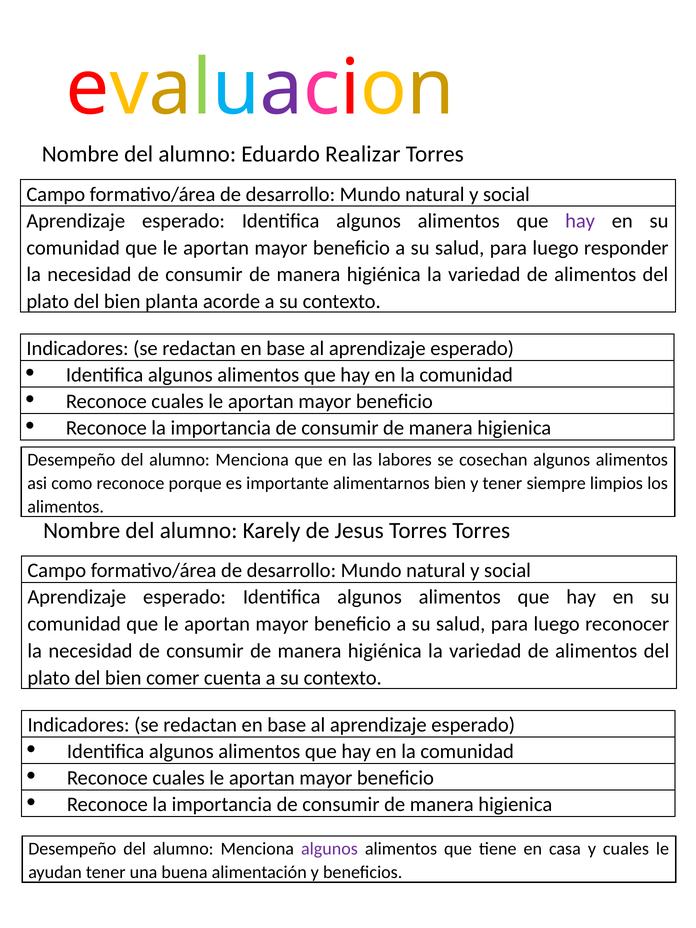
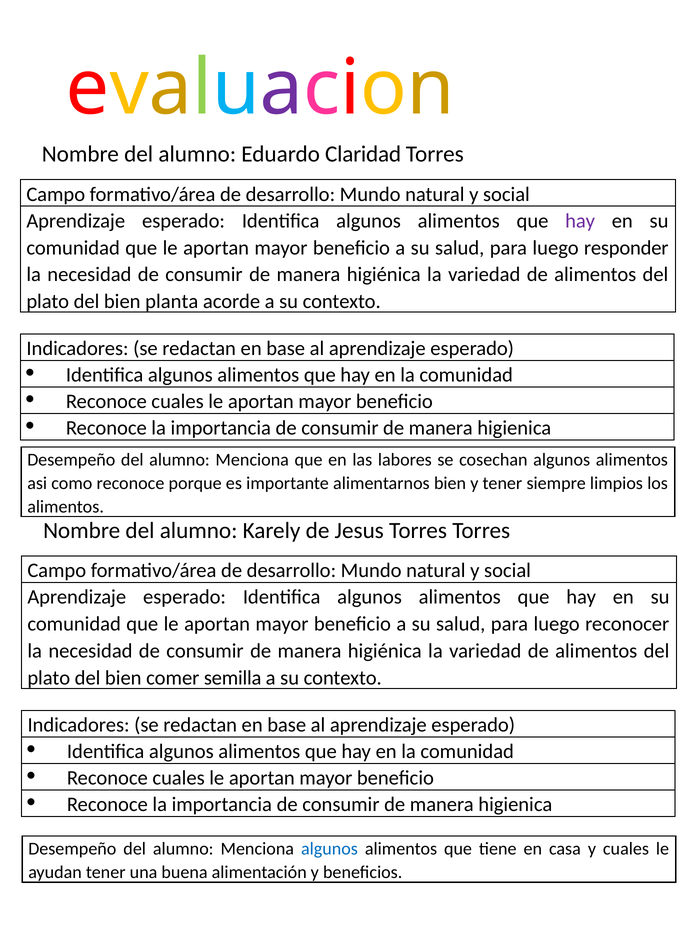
Realizar: Realizar -> Claridad
cuenta: cuenta -> semilla
algunos at (329, 849) colour: purple -> blue
